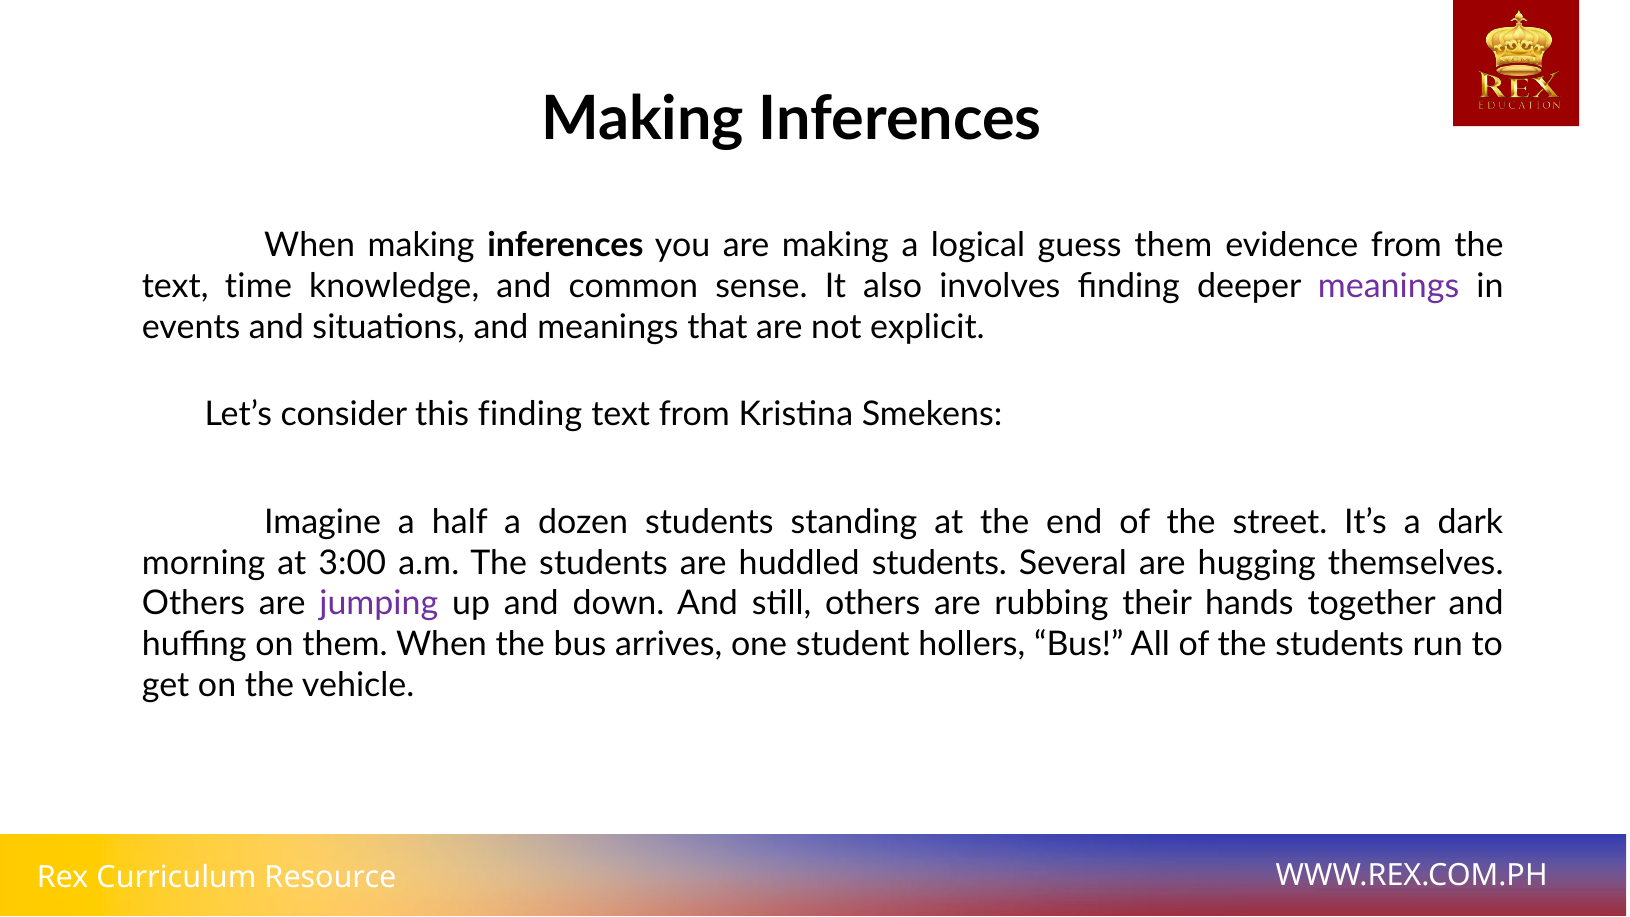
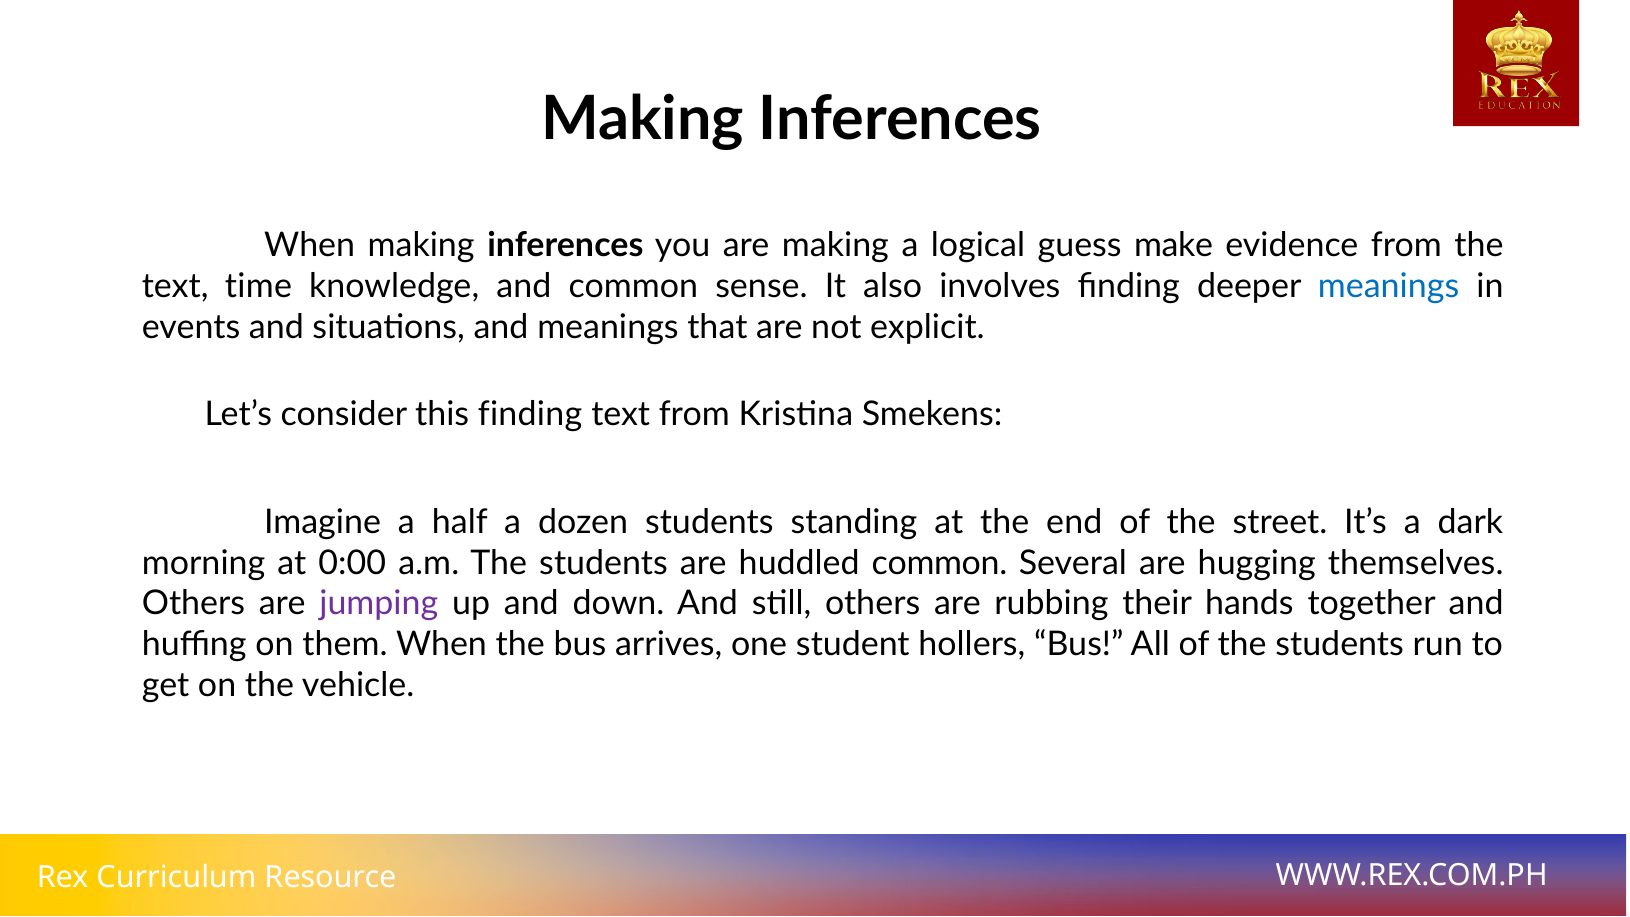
guess them: them -> make
meanings at (1389, 286) colour: purple -> blue
3:00: 3:00 -> 0:00
huddled students: students -> common
